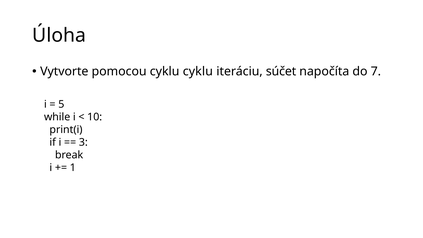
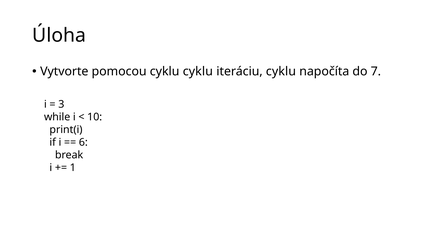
iteráciu súčet: súčet -> cyklu
5: 5 -> 3
3: 3 -> 6
